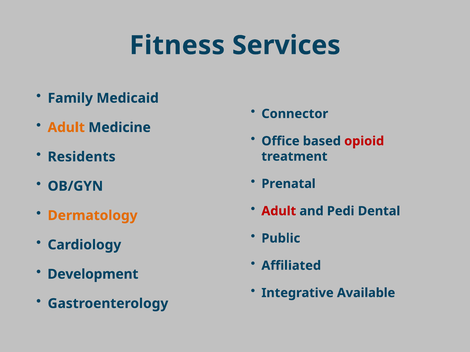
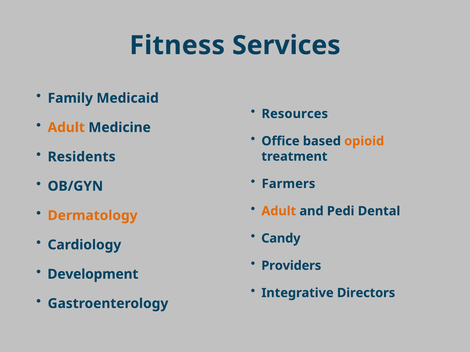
Connector: Connector -> Resources
opioid colour: red -> orange
Prenatal: Prenatal -> Farmers
Adult at (279, 211) colour: red -> orange
Public: Public -> Candy
Affiliated: Affiliated -> Providers
Available: Available -> Directors
